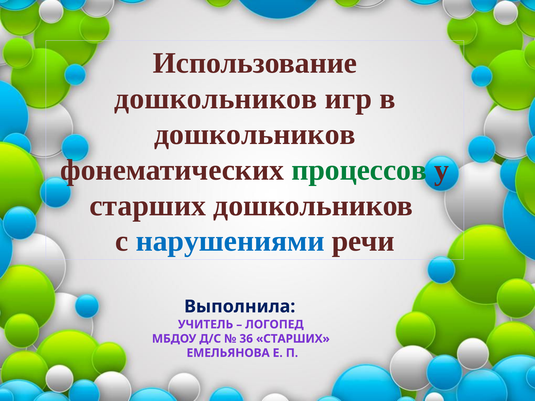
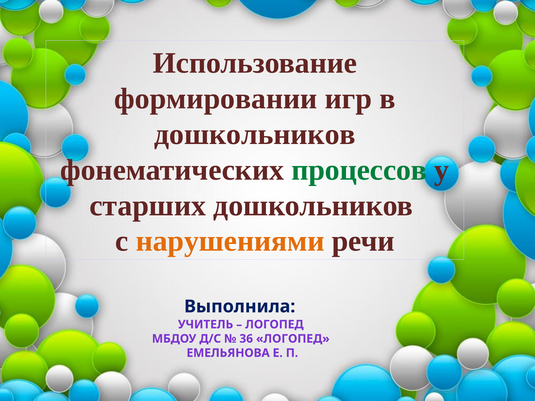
дошкольников at (216, 99): дошкольников -> формировании
нарушениями colour: blue -> orange
36 СТАРШИХ: СТАРШИХ -> ЛОГОПЕД
